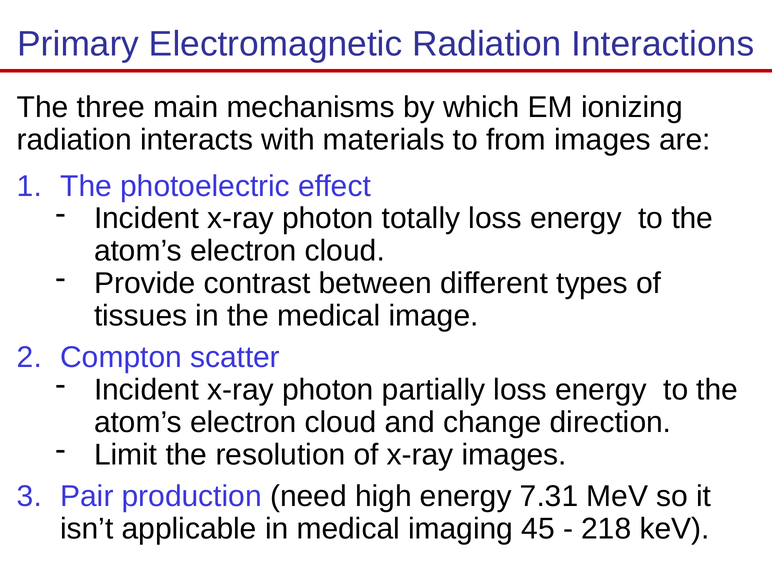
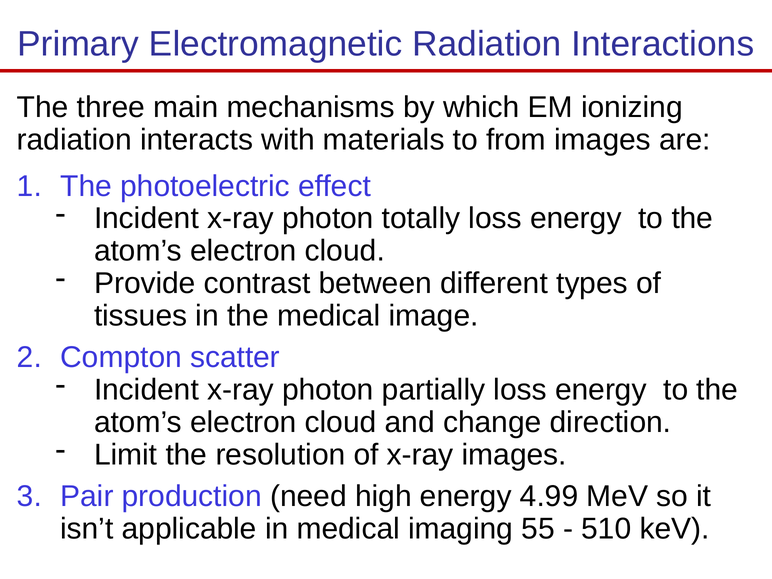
7.31: 7.31 -> 4.99
45: 45 -> 55
218: 218 -> 510
